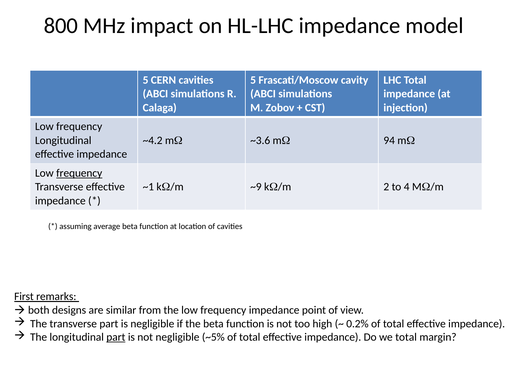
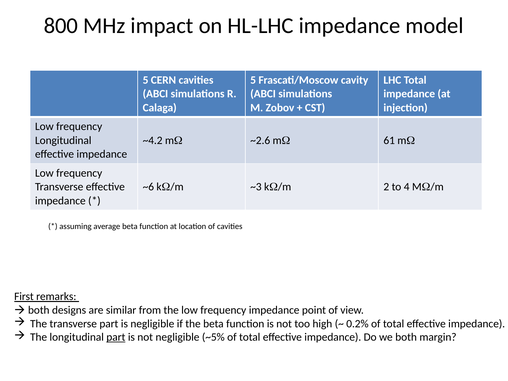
~3.6: ~3.6 -> ~2.6
94: 94 -> 61
frequency at (79, 173) underline: present -> none
~1: ~1 -> ~6
~9: ~9 -> ~3
we total: total -> both
